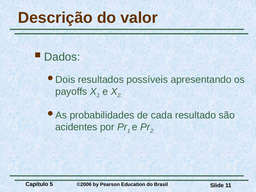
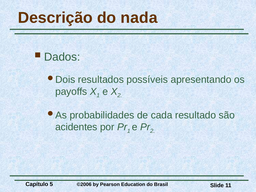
valor: valor -> nada
